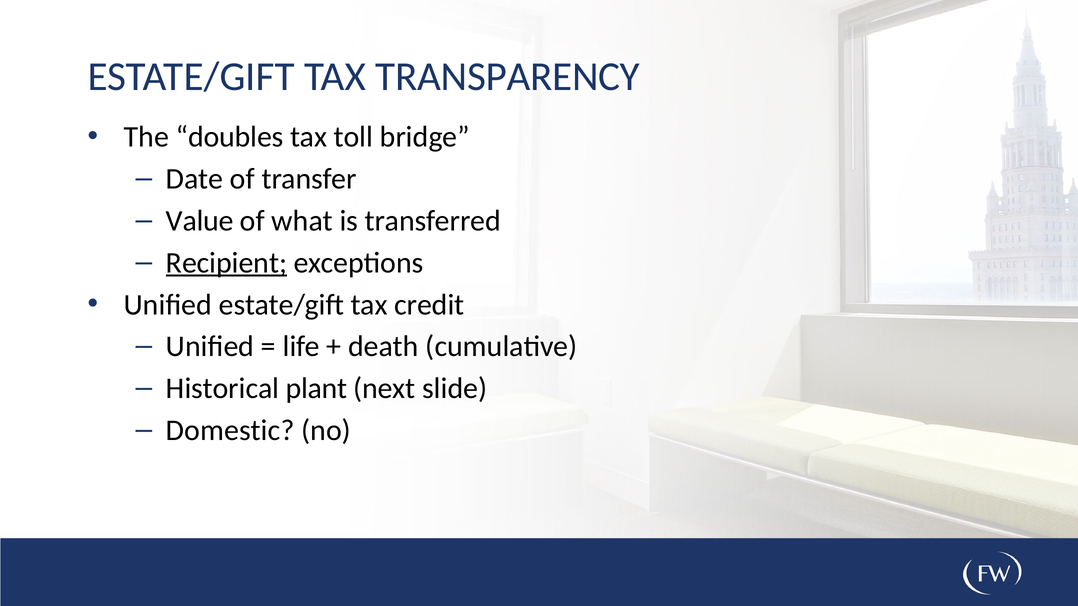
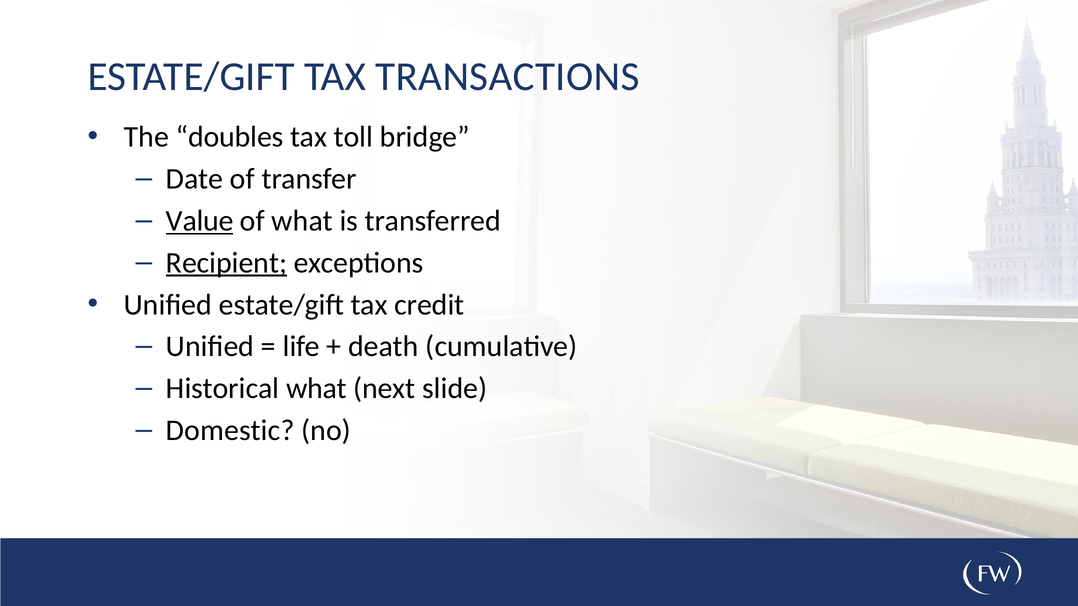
TRANSPARENCY: TRANSPARENCY -> TRANSACTIONS
Value underline: none -> present
Historical plant: plant -> what
